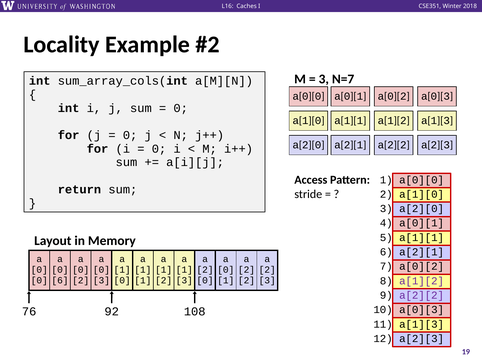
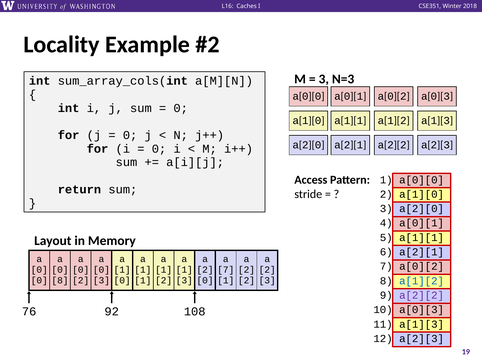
N=7: N=7 -> N=3
0 at (226, 270): 0 -> 7
6 at (60, 281): 6 -> 8
a[1][2 at (422, 281) colour: purple -> blue
